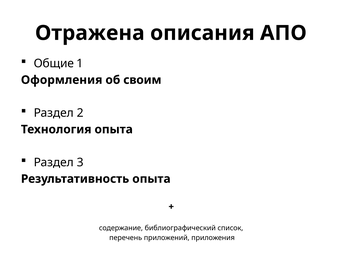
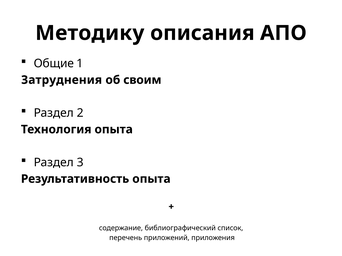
Отражена: Отражена -> Методику
Оформления: Оформления -> Затруднения
